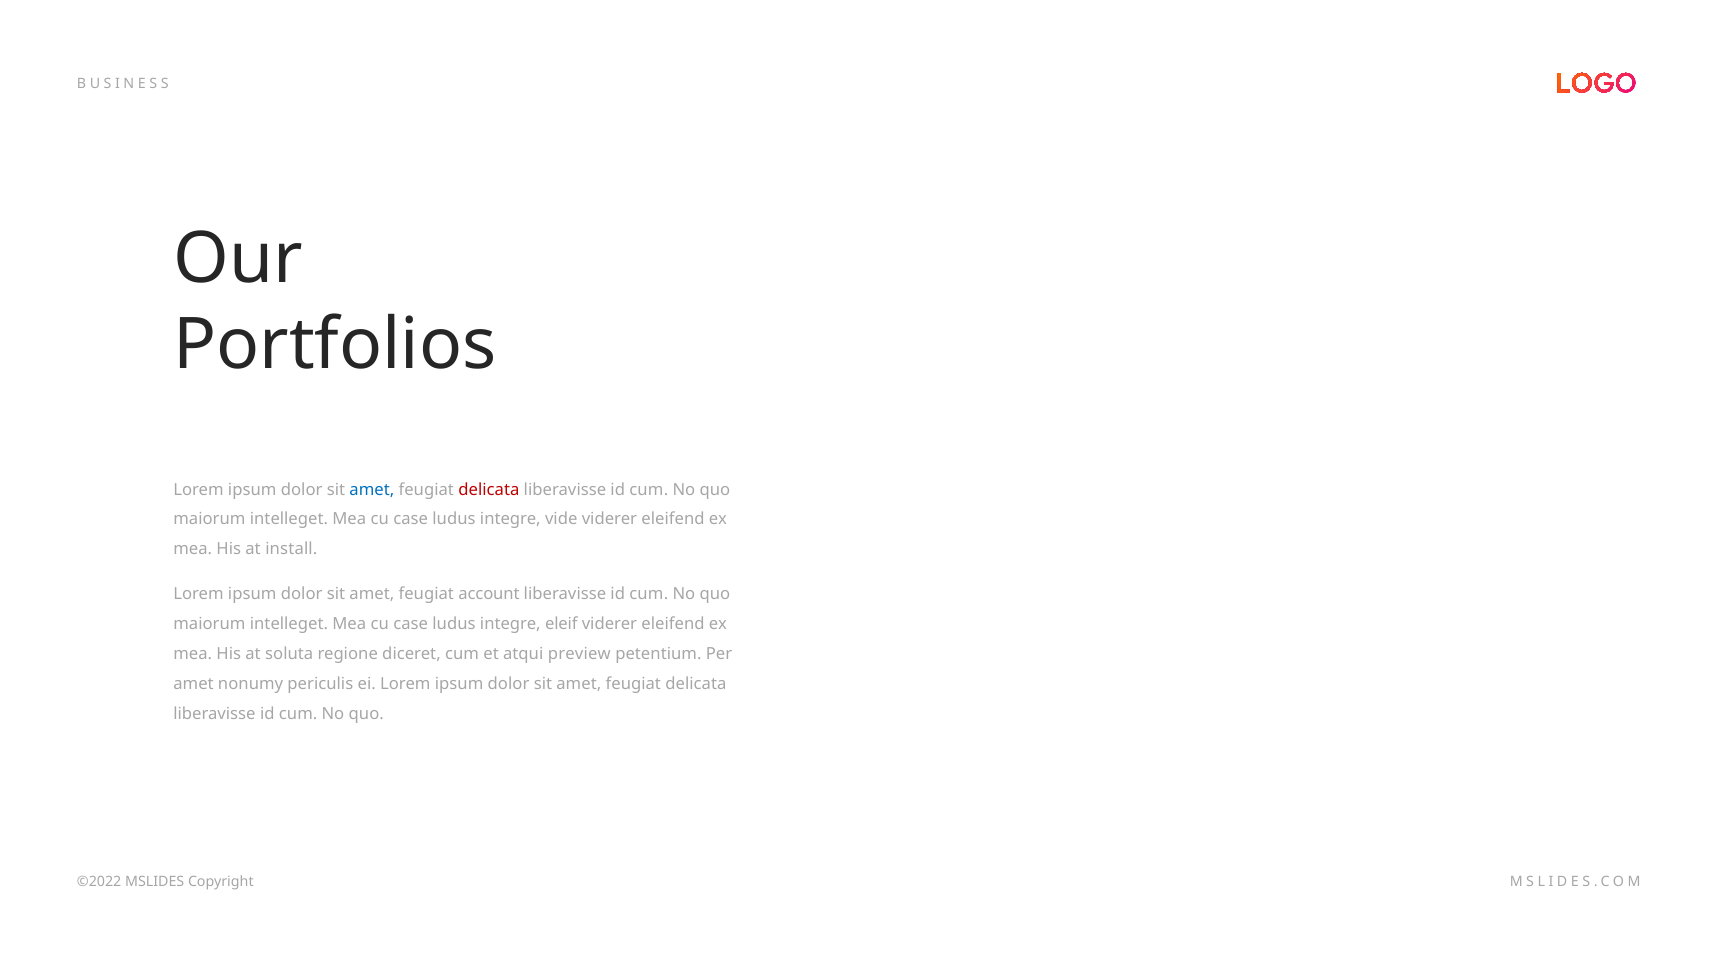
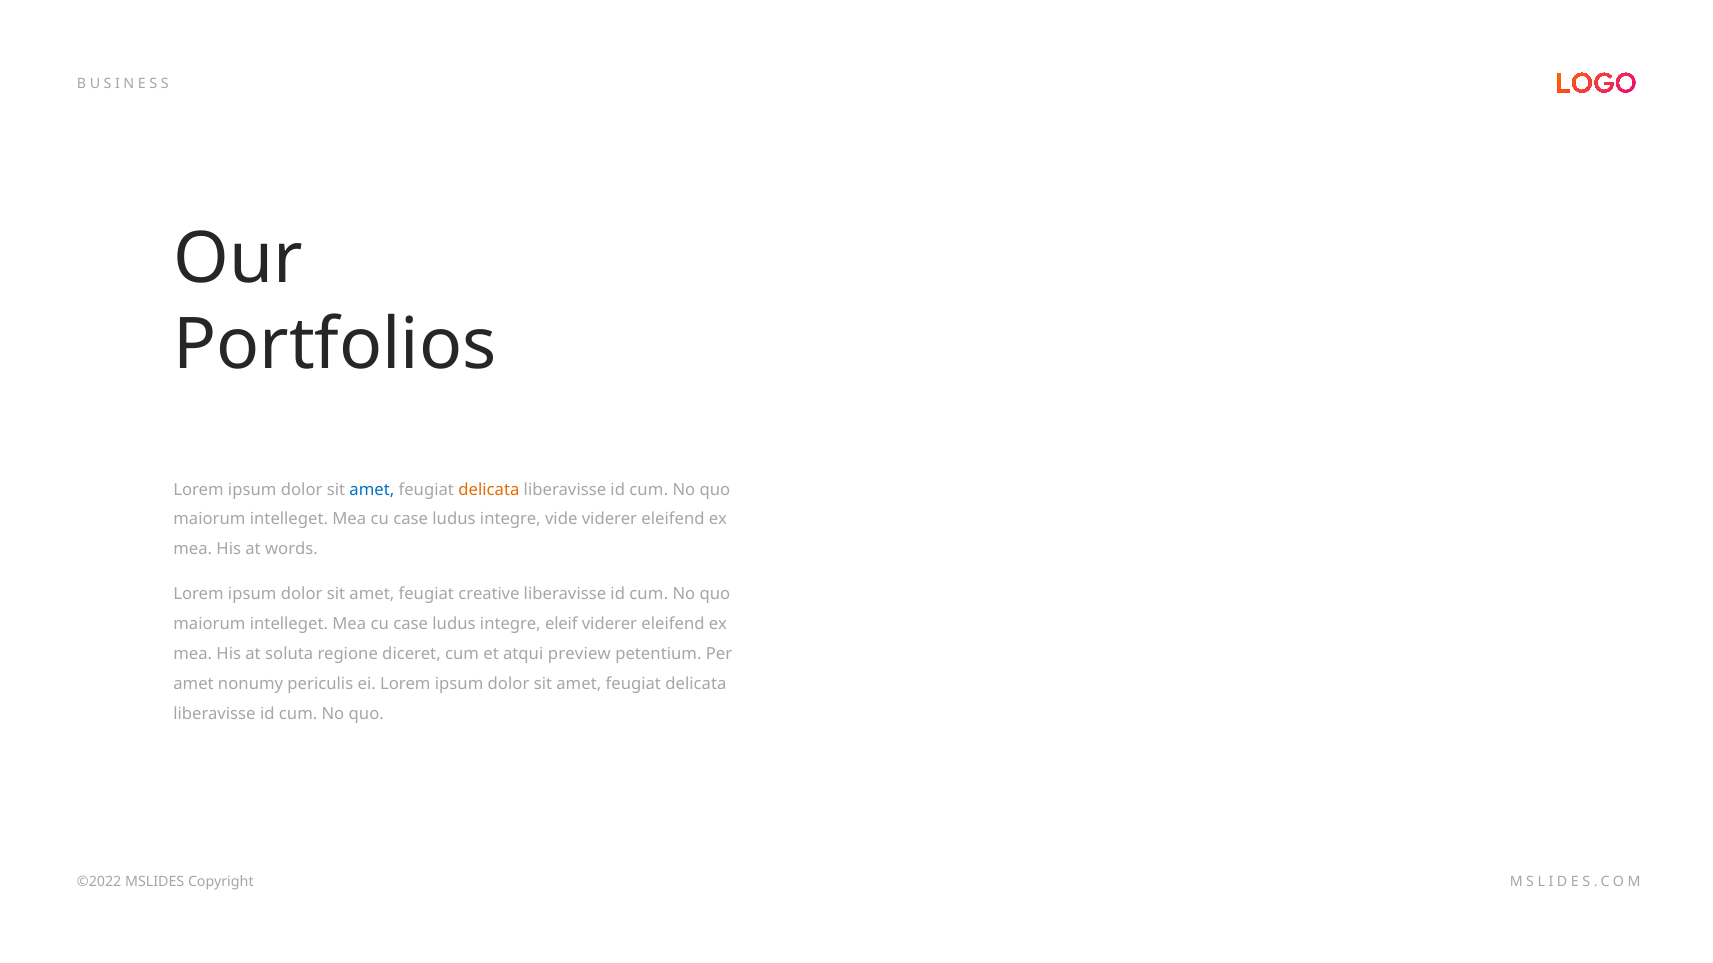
delicata at (489, 490) colour: red -> orange
install: install -> words
account: account -> creative
